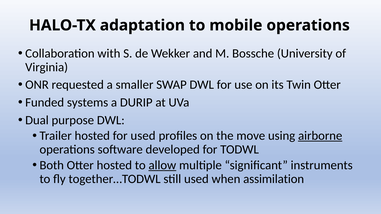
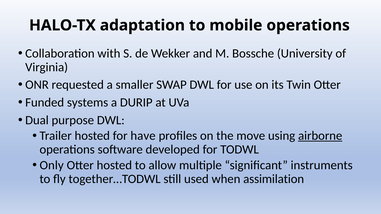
for used: used -> have
Both: Both -> Only
allow underline: present -> none
